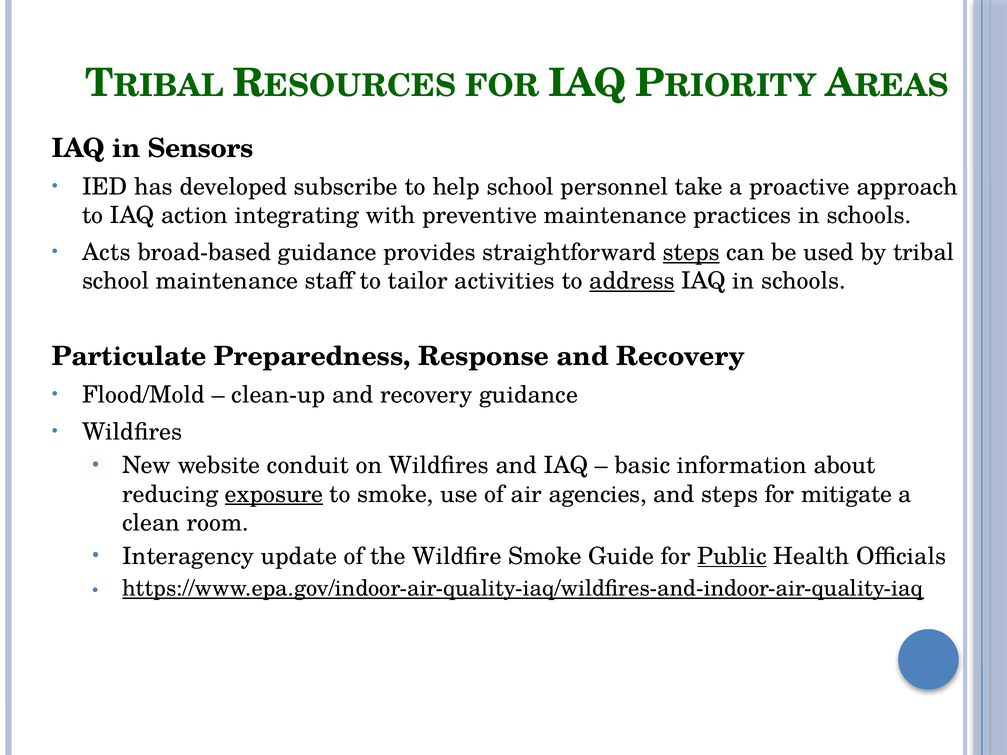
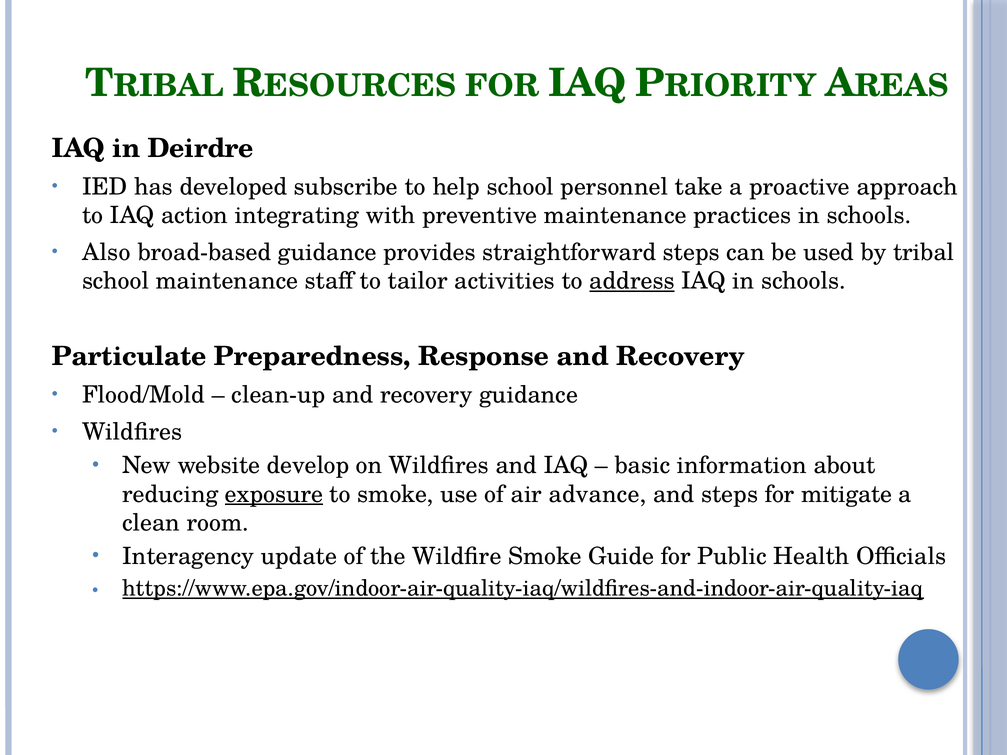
Sensors: Sensors -> Deirdre
Acts: Acts -> Also
steps at (691, 253) underline: present -> none
conduit: conduit -> develop
agencies: agencies -> advance
Public underline: present -> none
